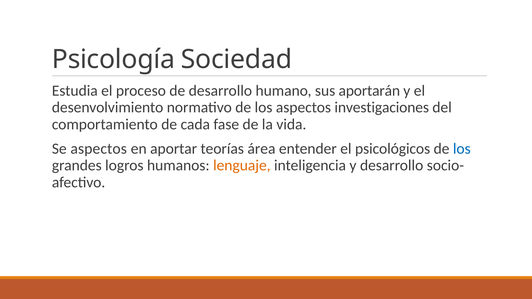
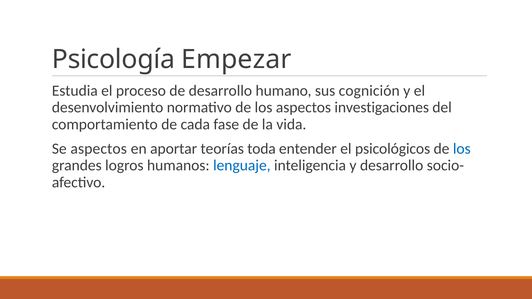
Sociedad: Sociedad -> Empezar
aportarán: aportarán -> cognición
área: área -> toda
lenguaje colour: orange -> blue
